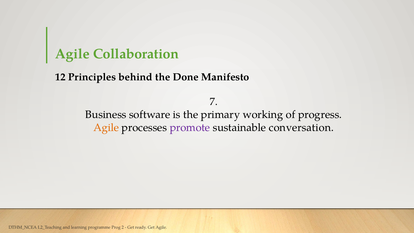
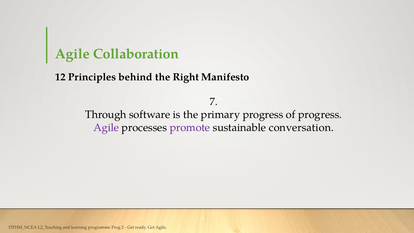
Done: Done -> Right
Business: Business -> Through
primary working: working -> progress
Agile at (106, 127) colour: orange -> purple
